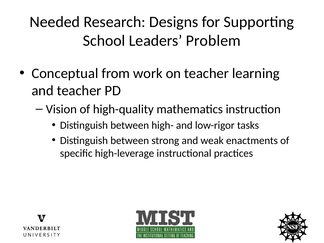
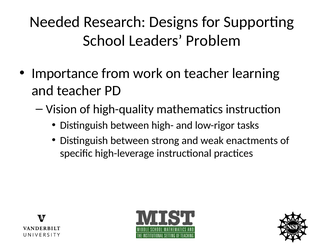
Conceptual: Conceptual -> Importance
